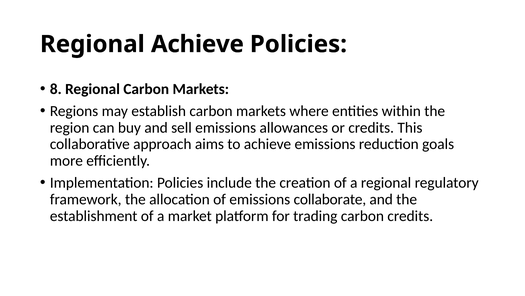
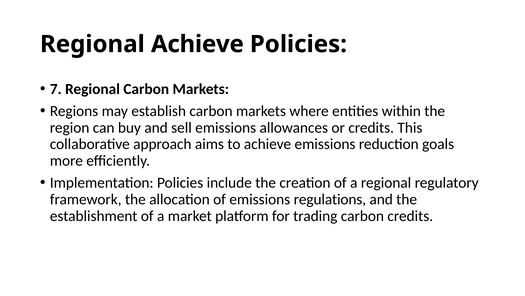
8: 8 -> 7
collaborate: collaborate -> regulations
